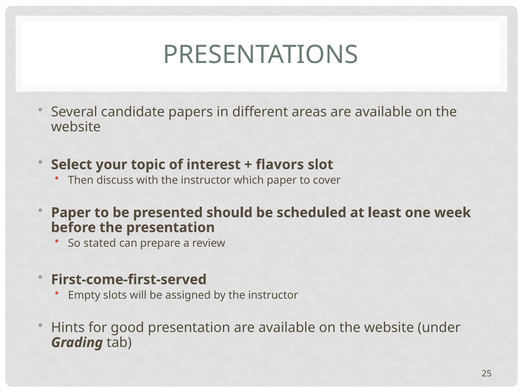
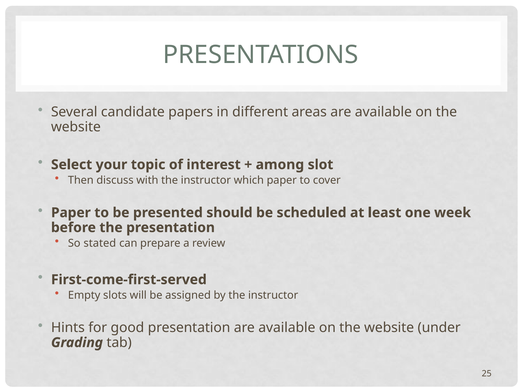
flavors: flavors -> among
